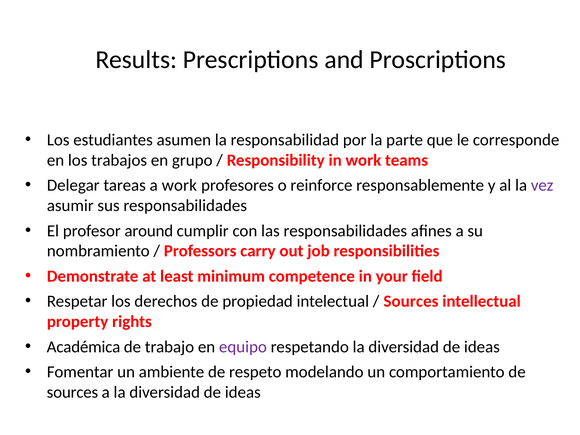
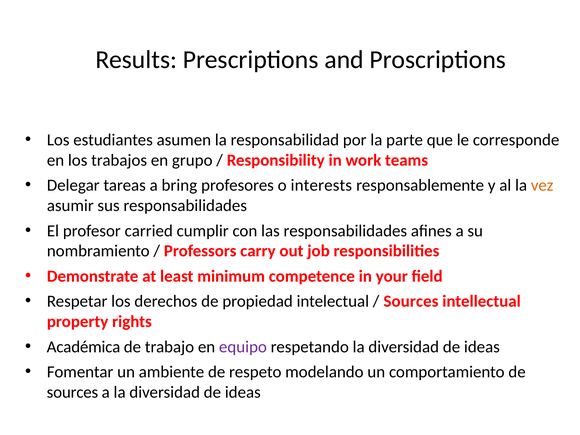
a work: work -> bring
reinforce: reinforce -> interests
vez colour: purple -> orange
around: around -> carried
